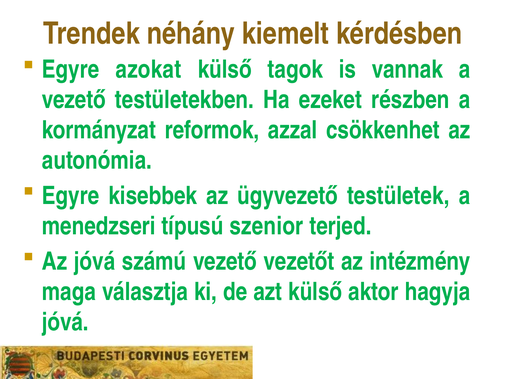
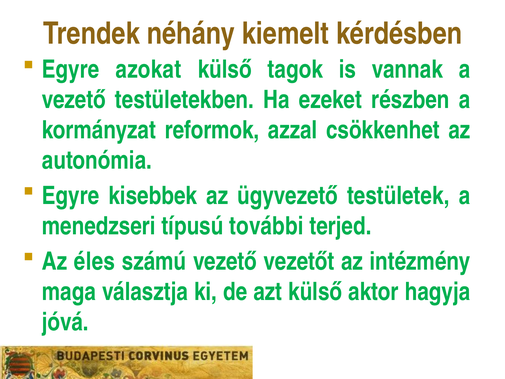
szenior: szenior -> további
Az jóvá: jóvá -> éles
